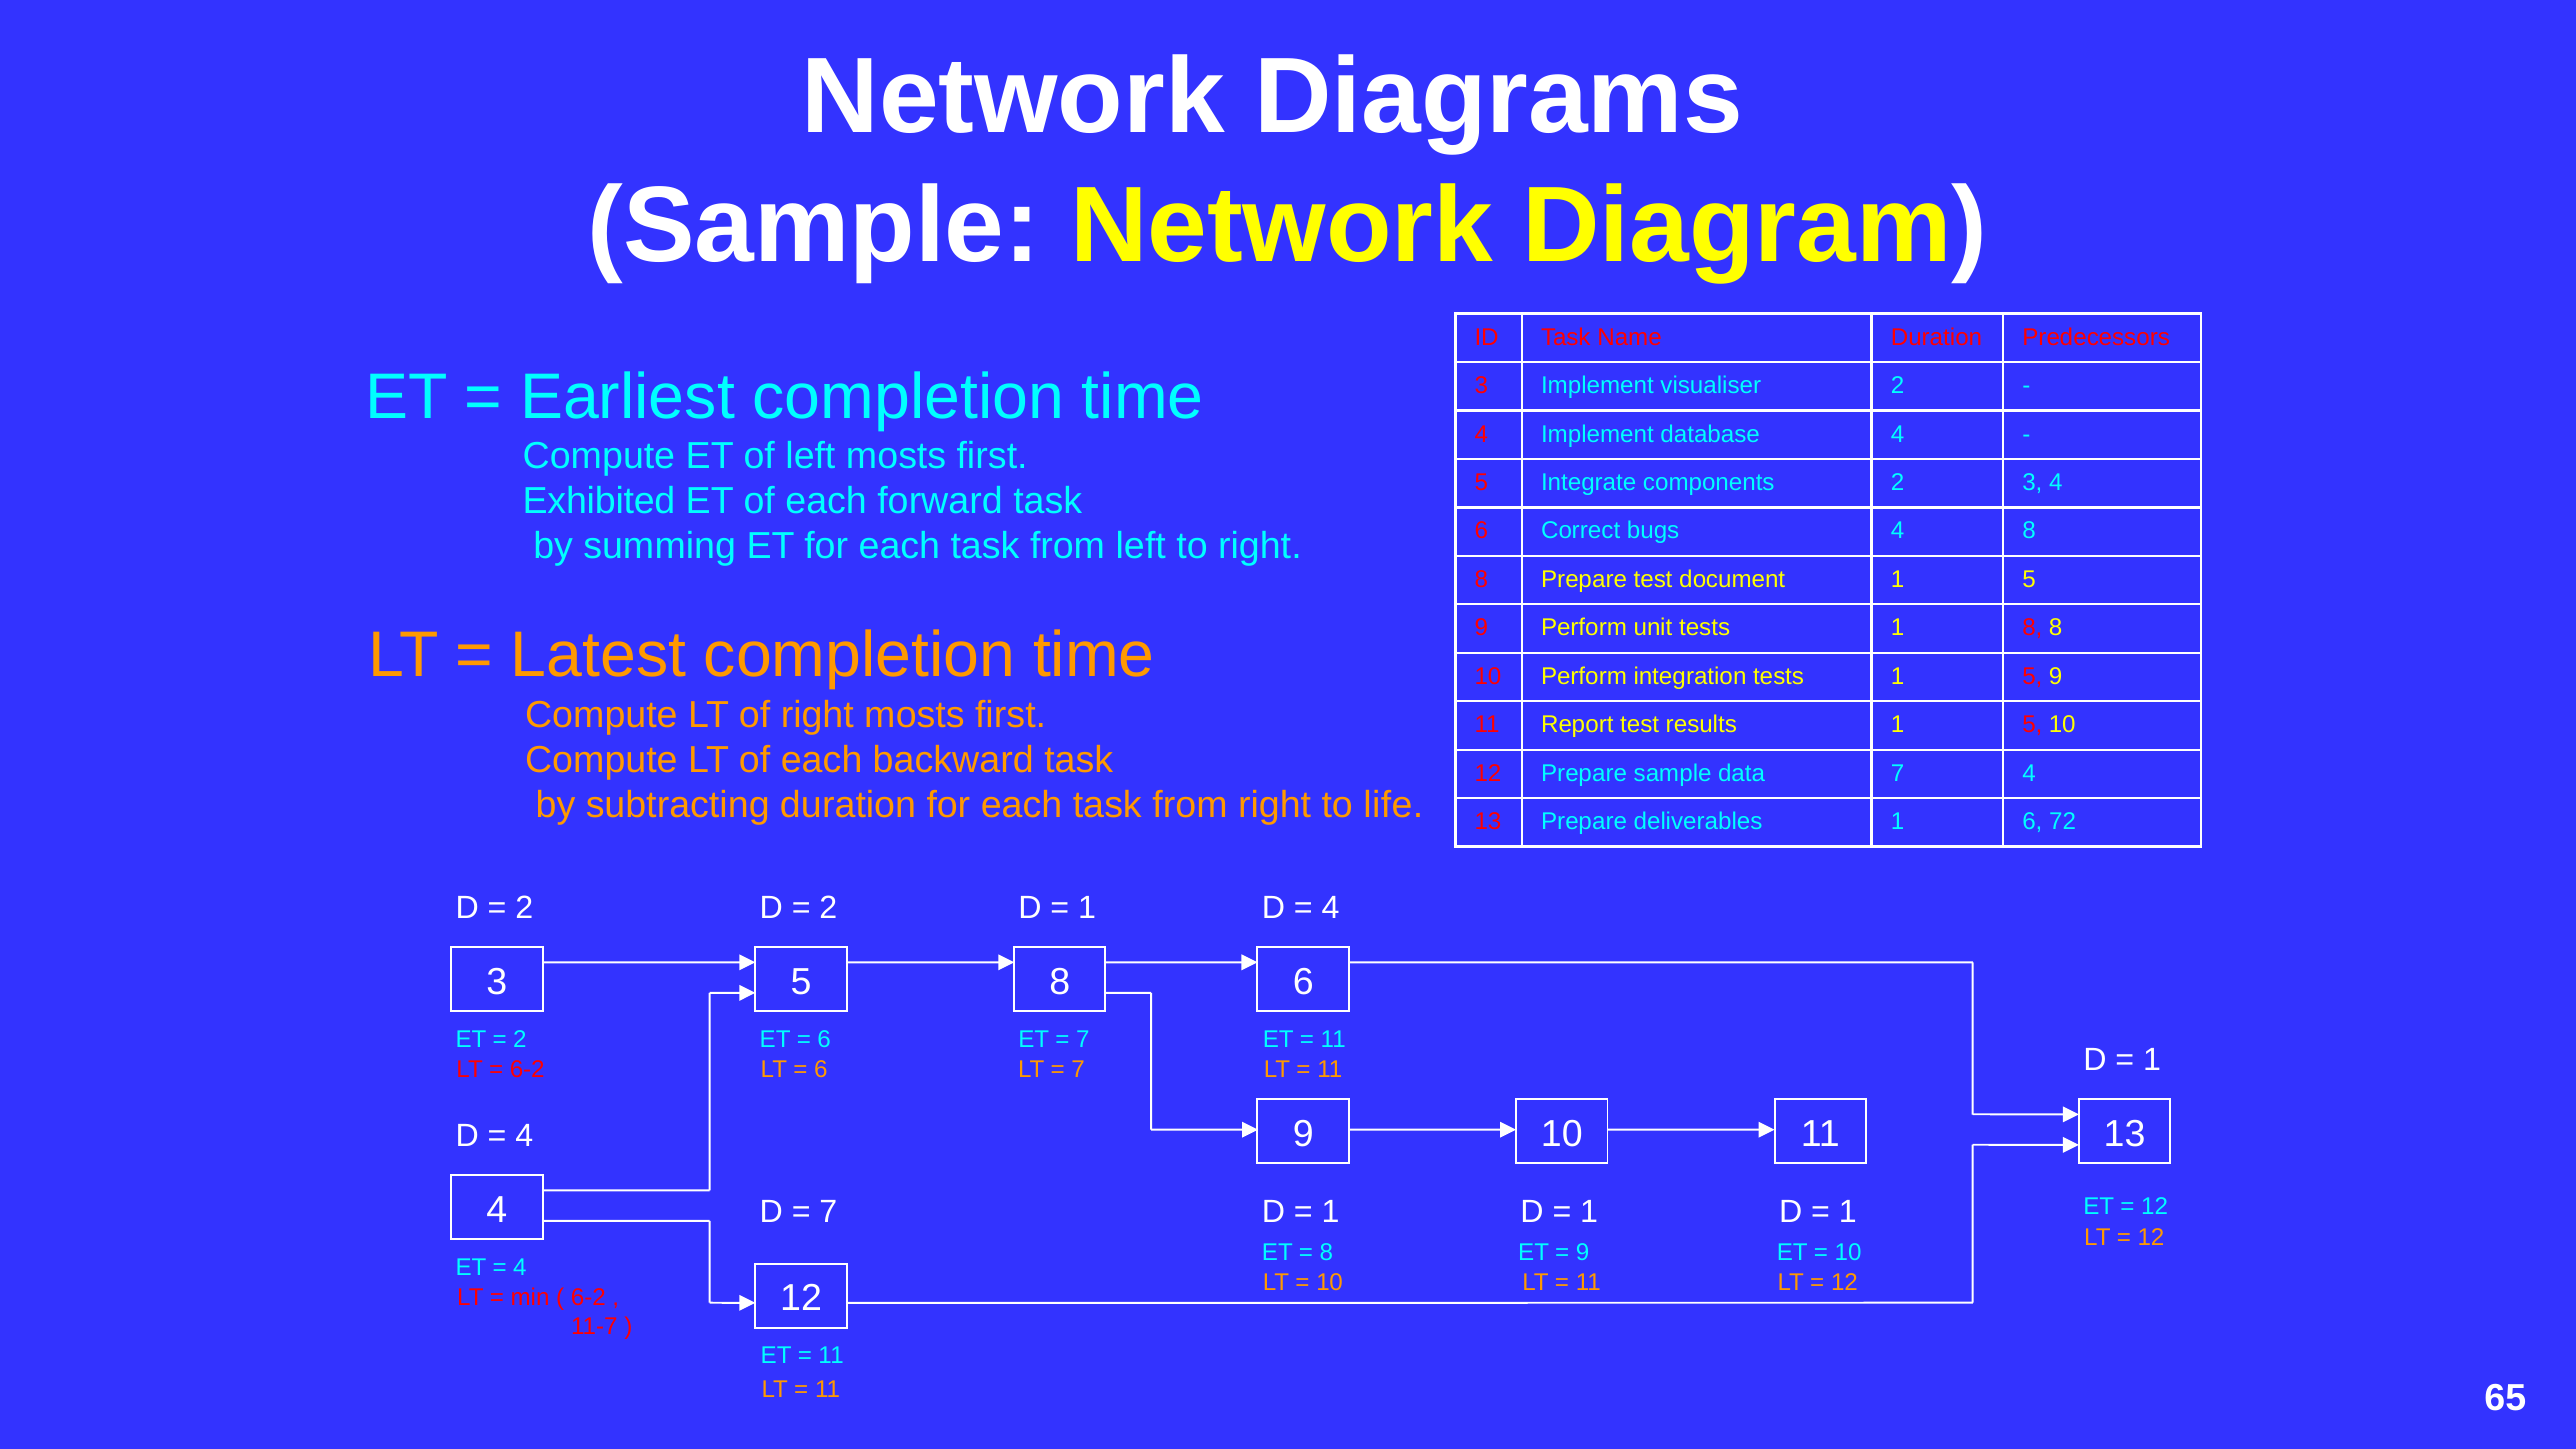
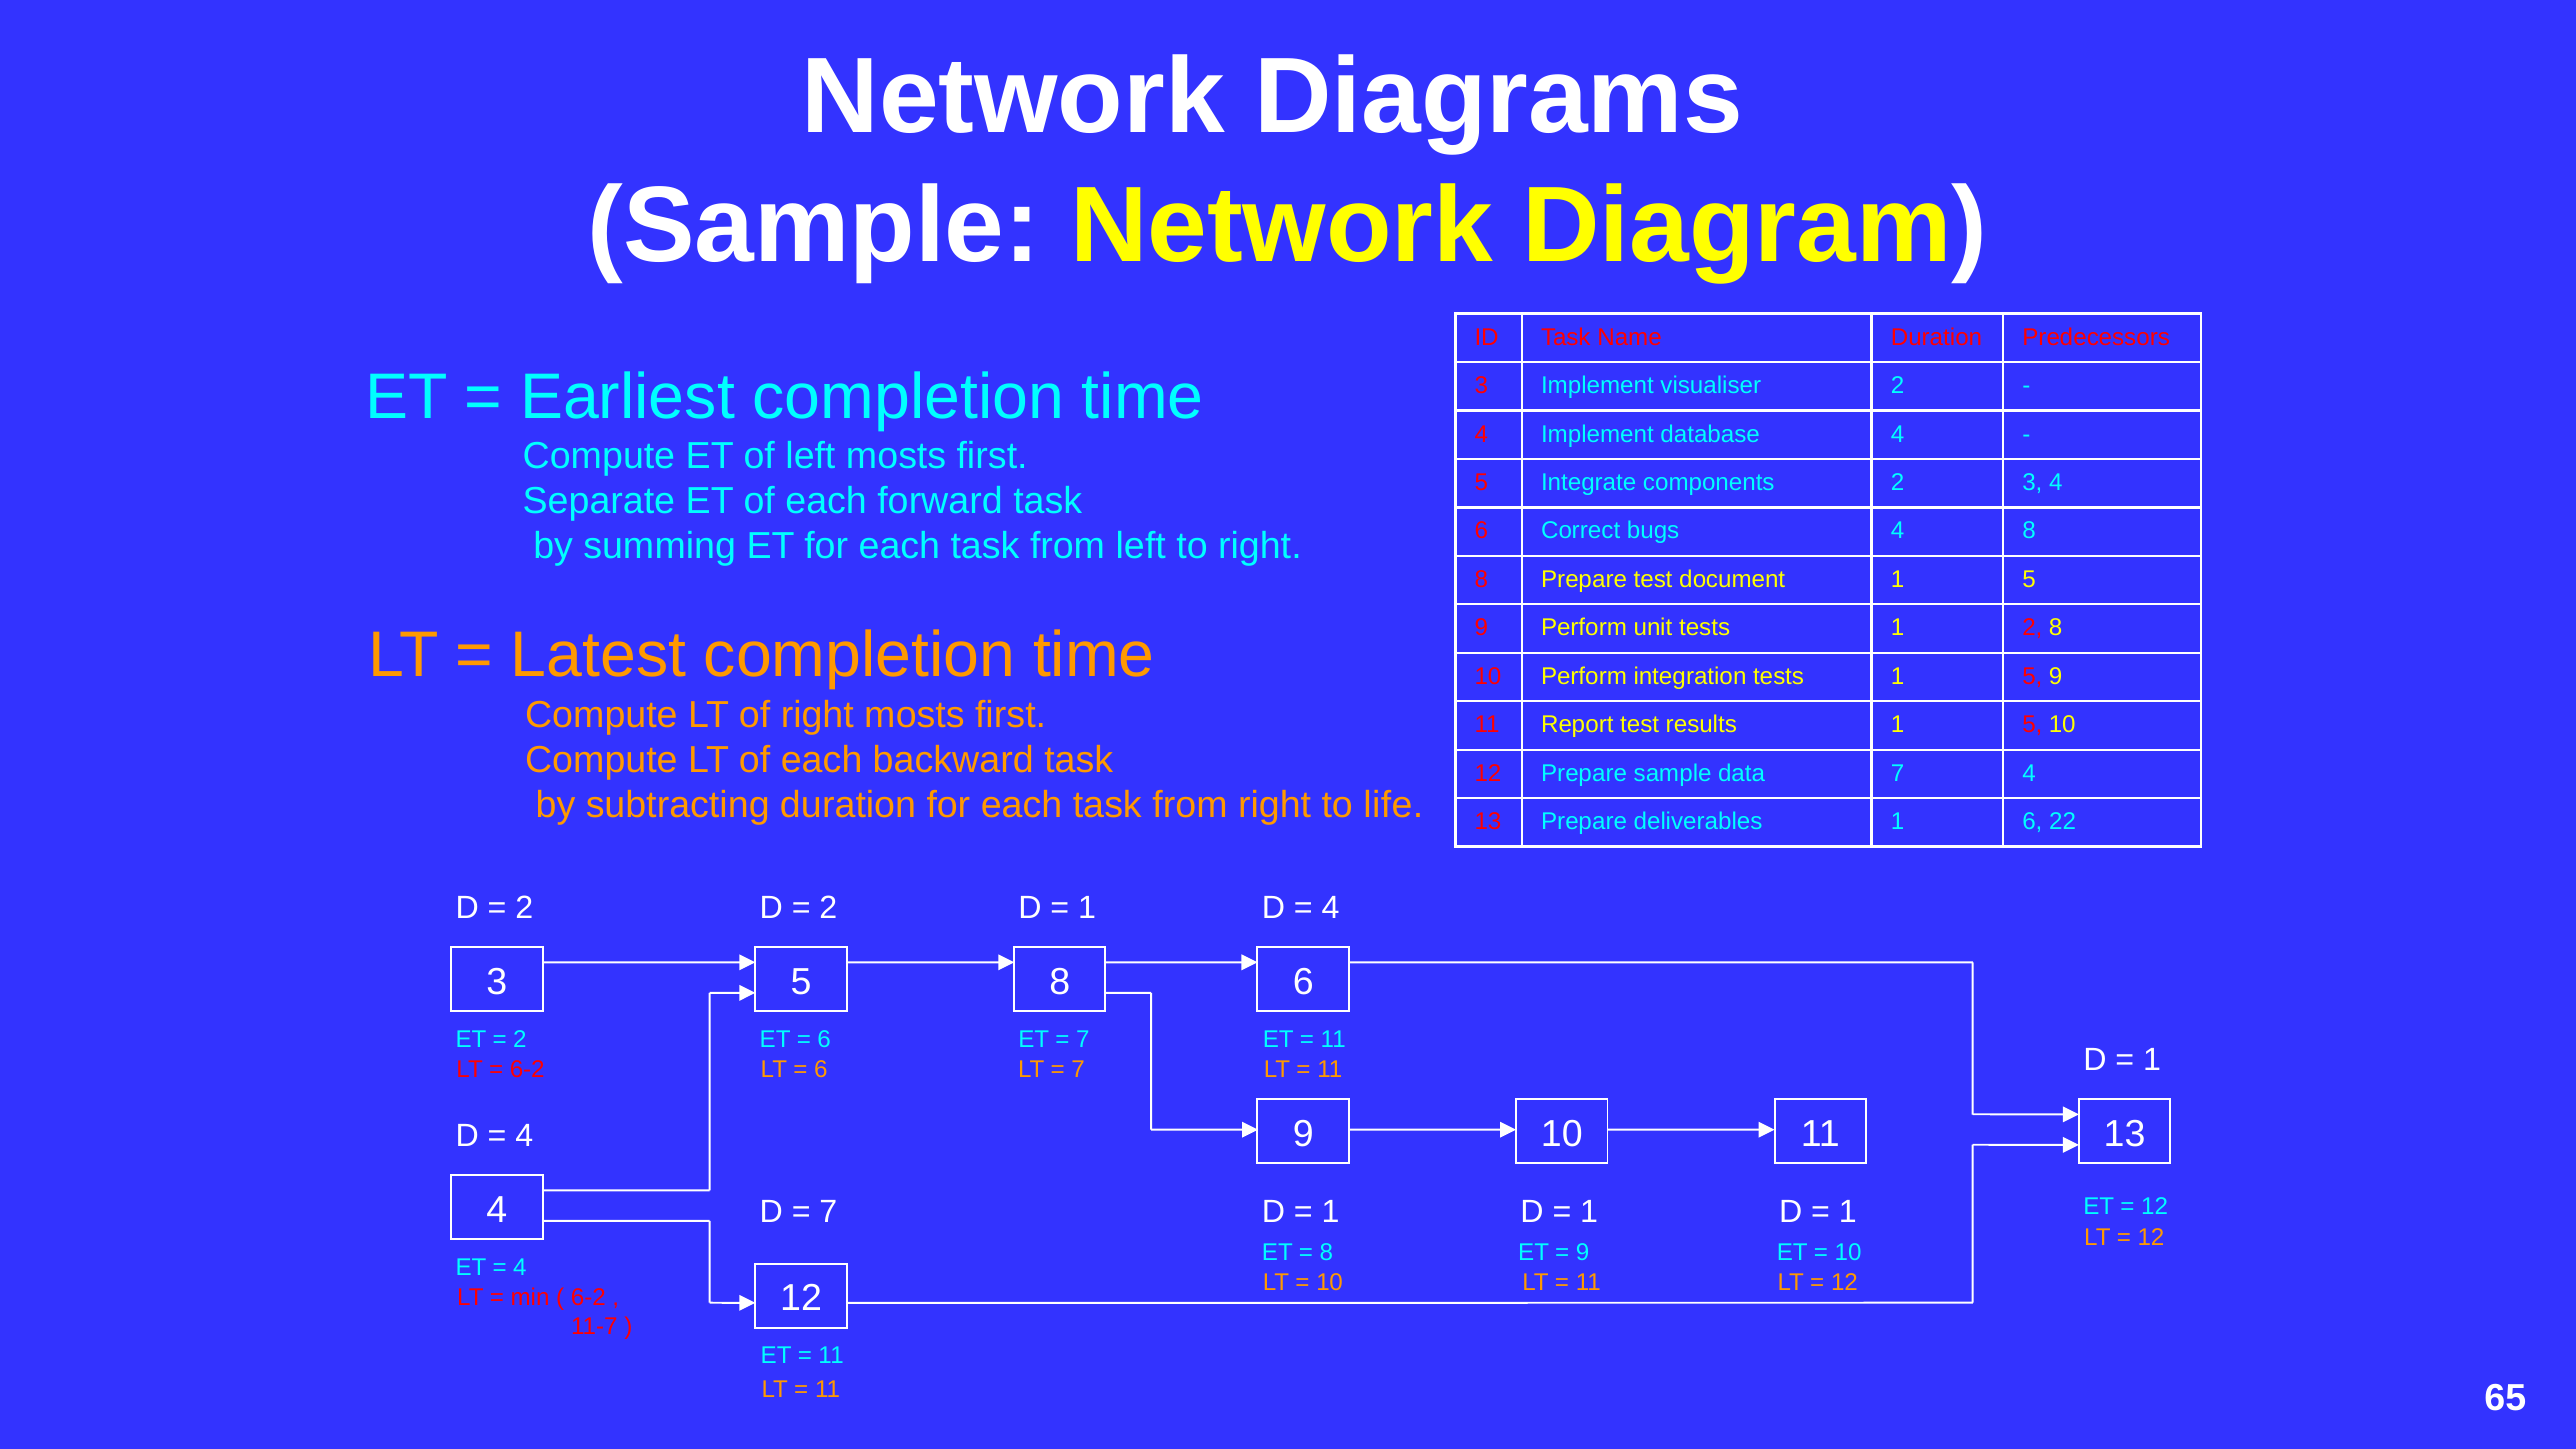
Exhibited: Exhibited -> Separate
1 8: 8 -> 2
72: 72 -> 22
